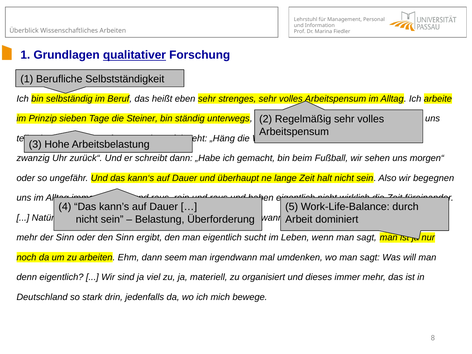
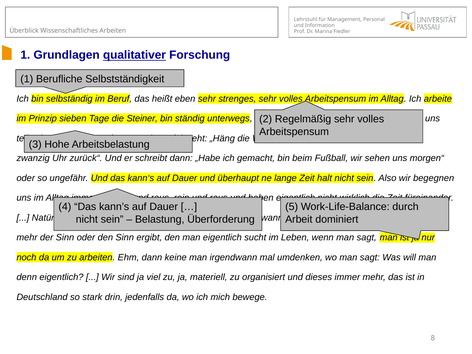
seem: seem -> keine
